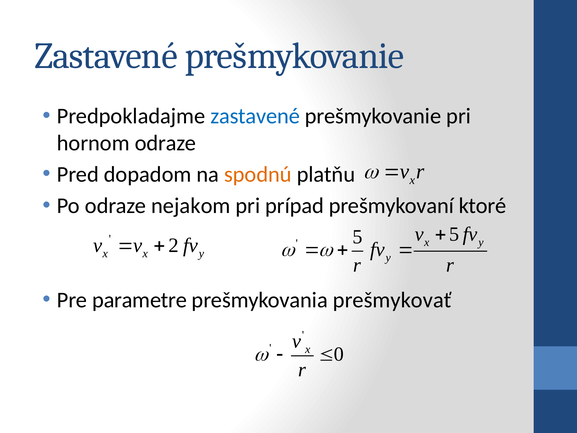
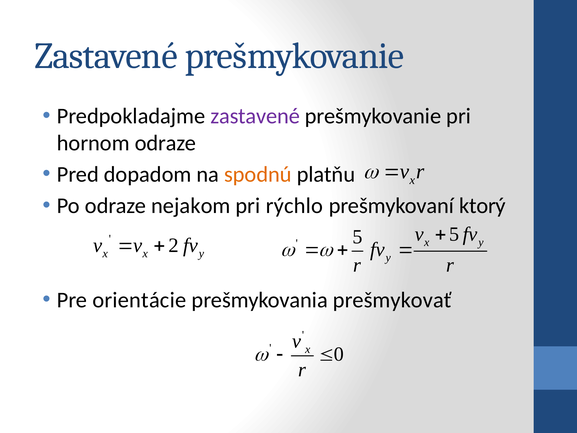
zastavené at (255, 116) colour: blue -> purple
prípad: prípad -> rýchlo
ktoré: ktoré -> ktorý
parametre: parametre -> orientácie
